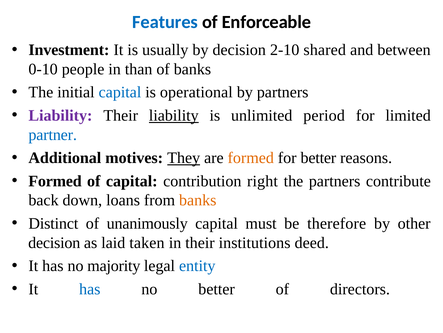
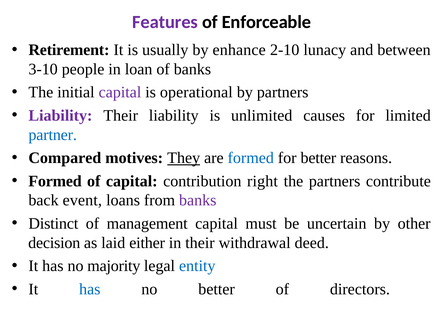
Features colour: blue -> purple
Investment: Investment -> Retirement
by decision: decision -> enhance
shared: shared -> lunacy
0-10: 0-10 -> 3-10
than: than -> loan
capital at (120, 92) colour: blue -> purple
liability at (174, 115) underline: present -> none
period: period -> causes
Additional: Additional -> Compared
formed at (251, 158) colour: orange -> blue
down: down -> event
banks at (198, 200) colour: orange -> purple
unanimously: unanimously -> management
therefore: therefore -> uncertain
taken: taken -> either
institutions: institutions -> withdrawal
